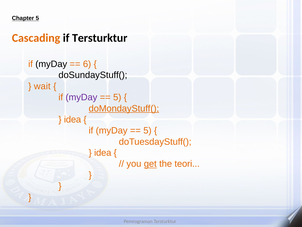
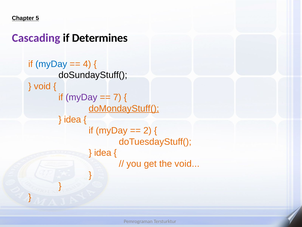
Cascading colour: orange -> purple
if Tersturktur: Tersturktur -> Determines
myDay at (51, 64) colour: black -> blue
6: 6 -> 4
wait at (42, 86): wait -> void
5 at (117, 97): 5 -> 7
5 at (147, 130): 5 -> 2
get underline: present -> none
the teori: teori -> void
